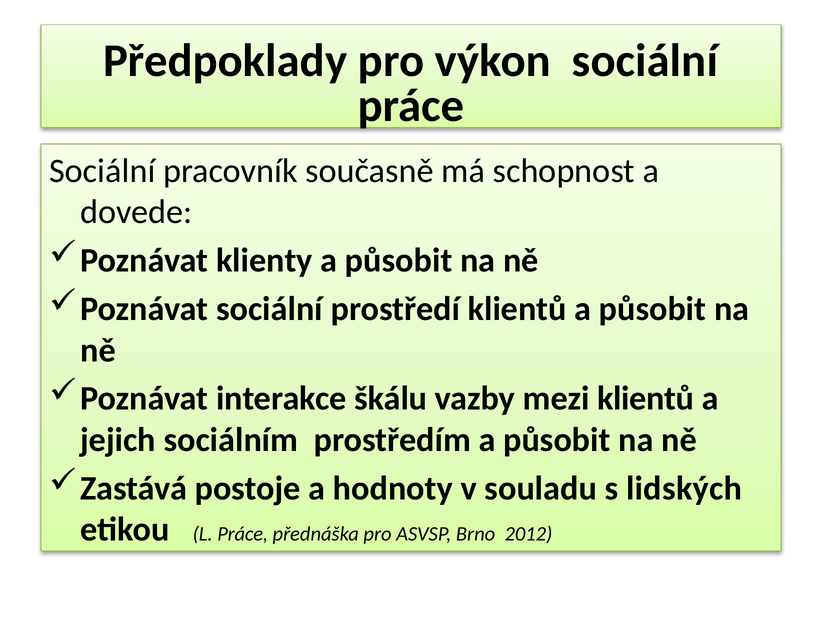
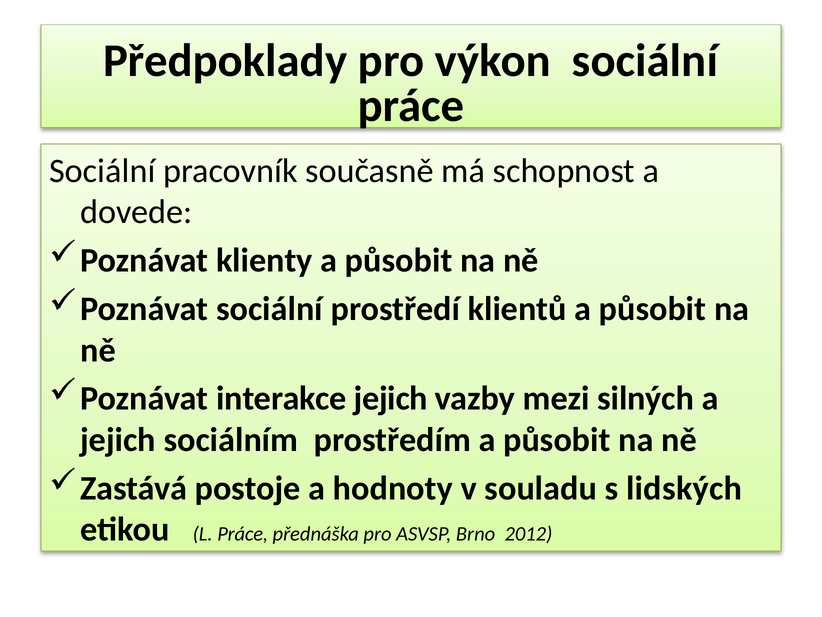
interakce škálu: škálu -> jejich
mezi klientů: klientů -> silných
